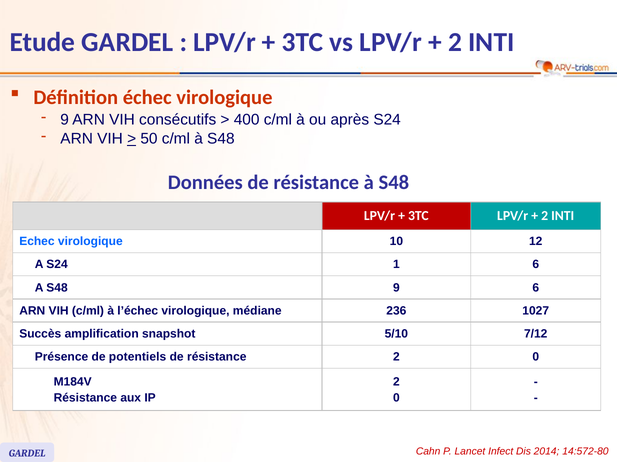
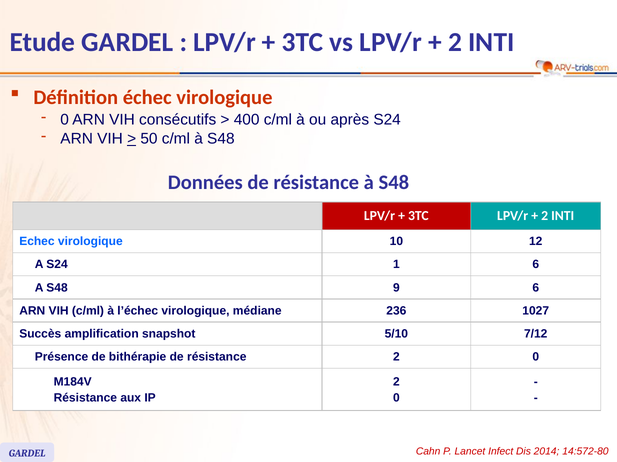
9 at (65, 120): 9 -> 0
potentiels: potentiels -> bithérapie
